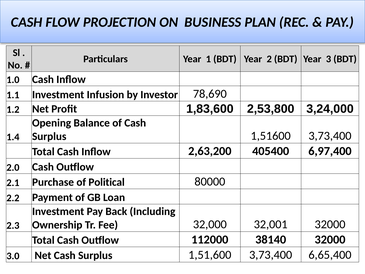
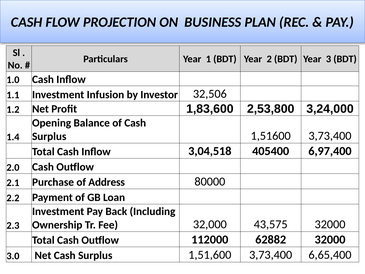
78,690: 78,690 -> 32,506
2,63,200: 2,63,200 -> 3,04,518
Political: Political -> Address
32,001: 32,001 -> 43,575
38140: 38140 -> 62882
